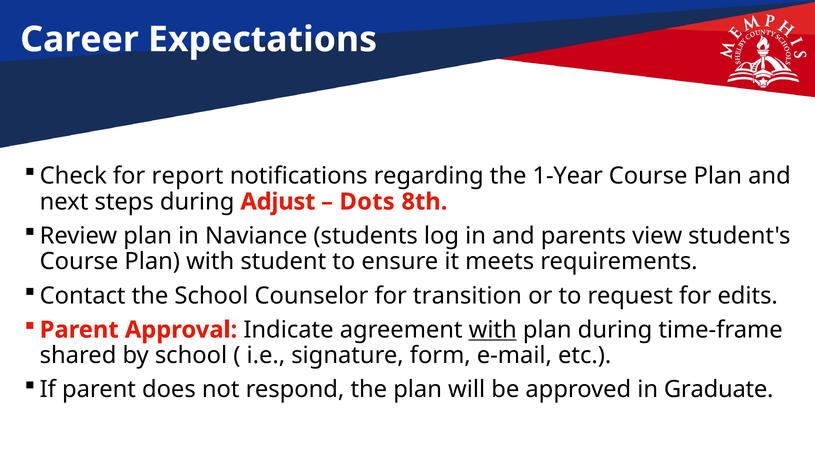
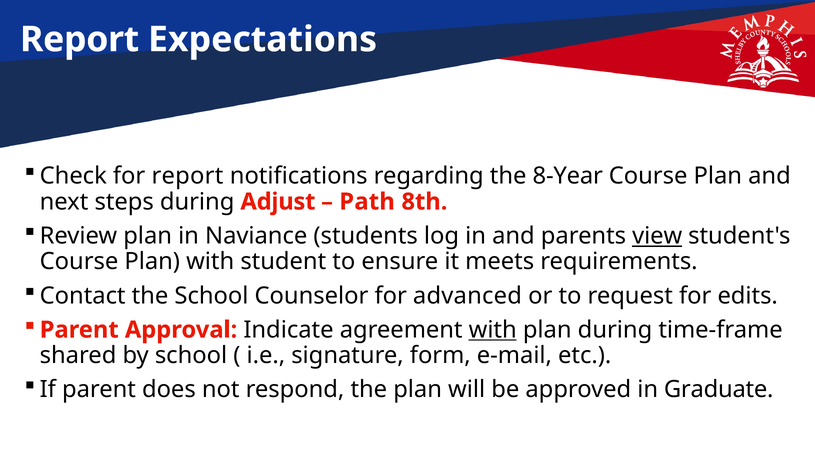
Career at (79, 40): Career -> Report
1-Year: 1-Year -> 8-Year
Dots: Dots -> Path
view underline: none -> present
transition: transition -> advanced
